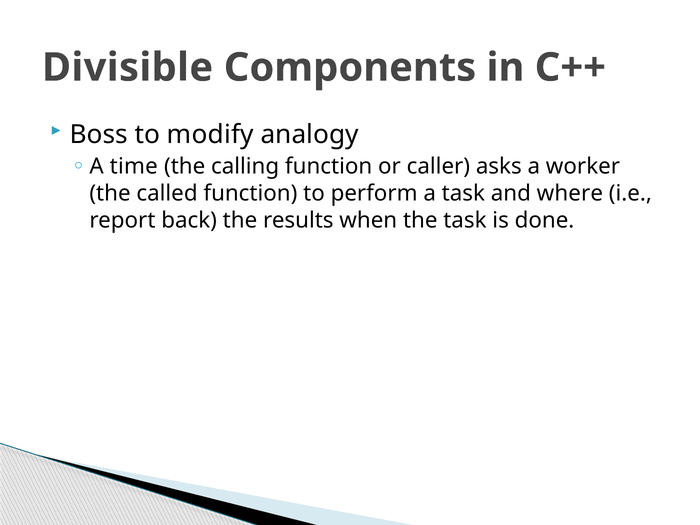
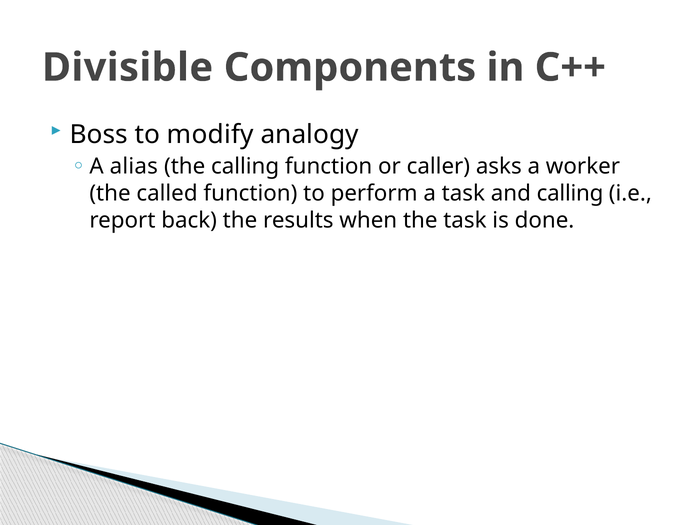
time: time -> alias
and where: where -> calling
